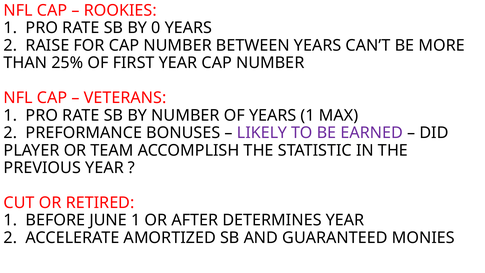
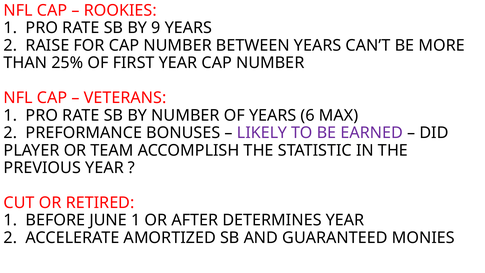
0: 0 -> 9
YEARS 1: 1 -> 6
